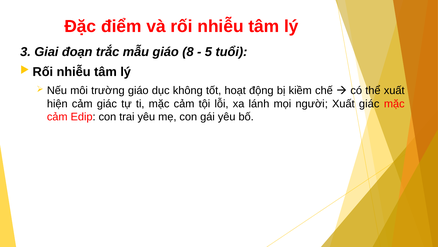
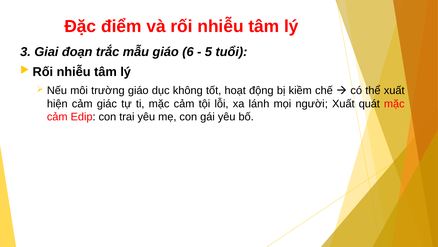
8: 8 -> 6
Xuất giác: giác -> quát
